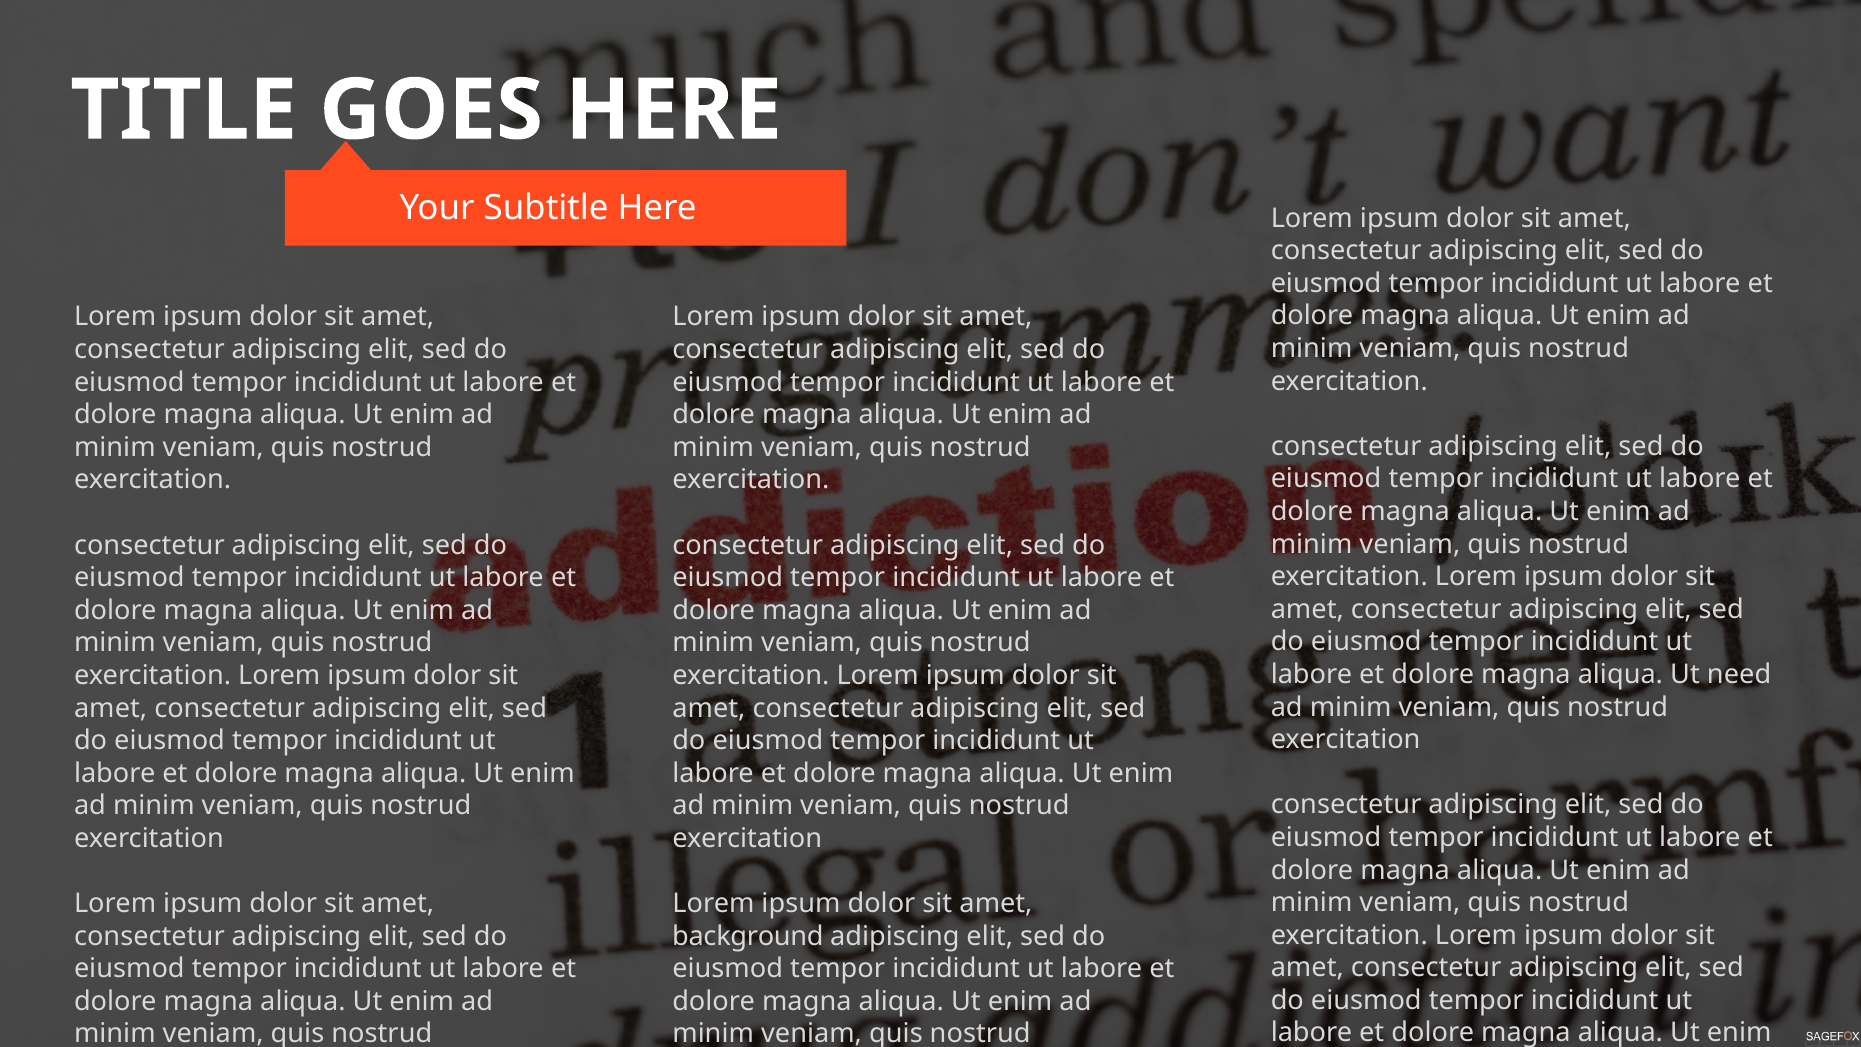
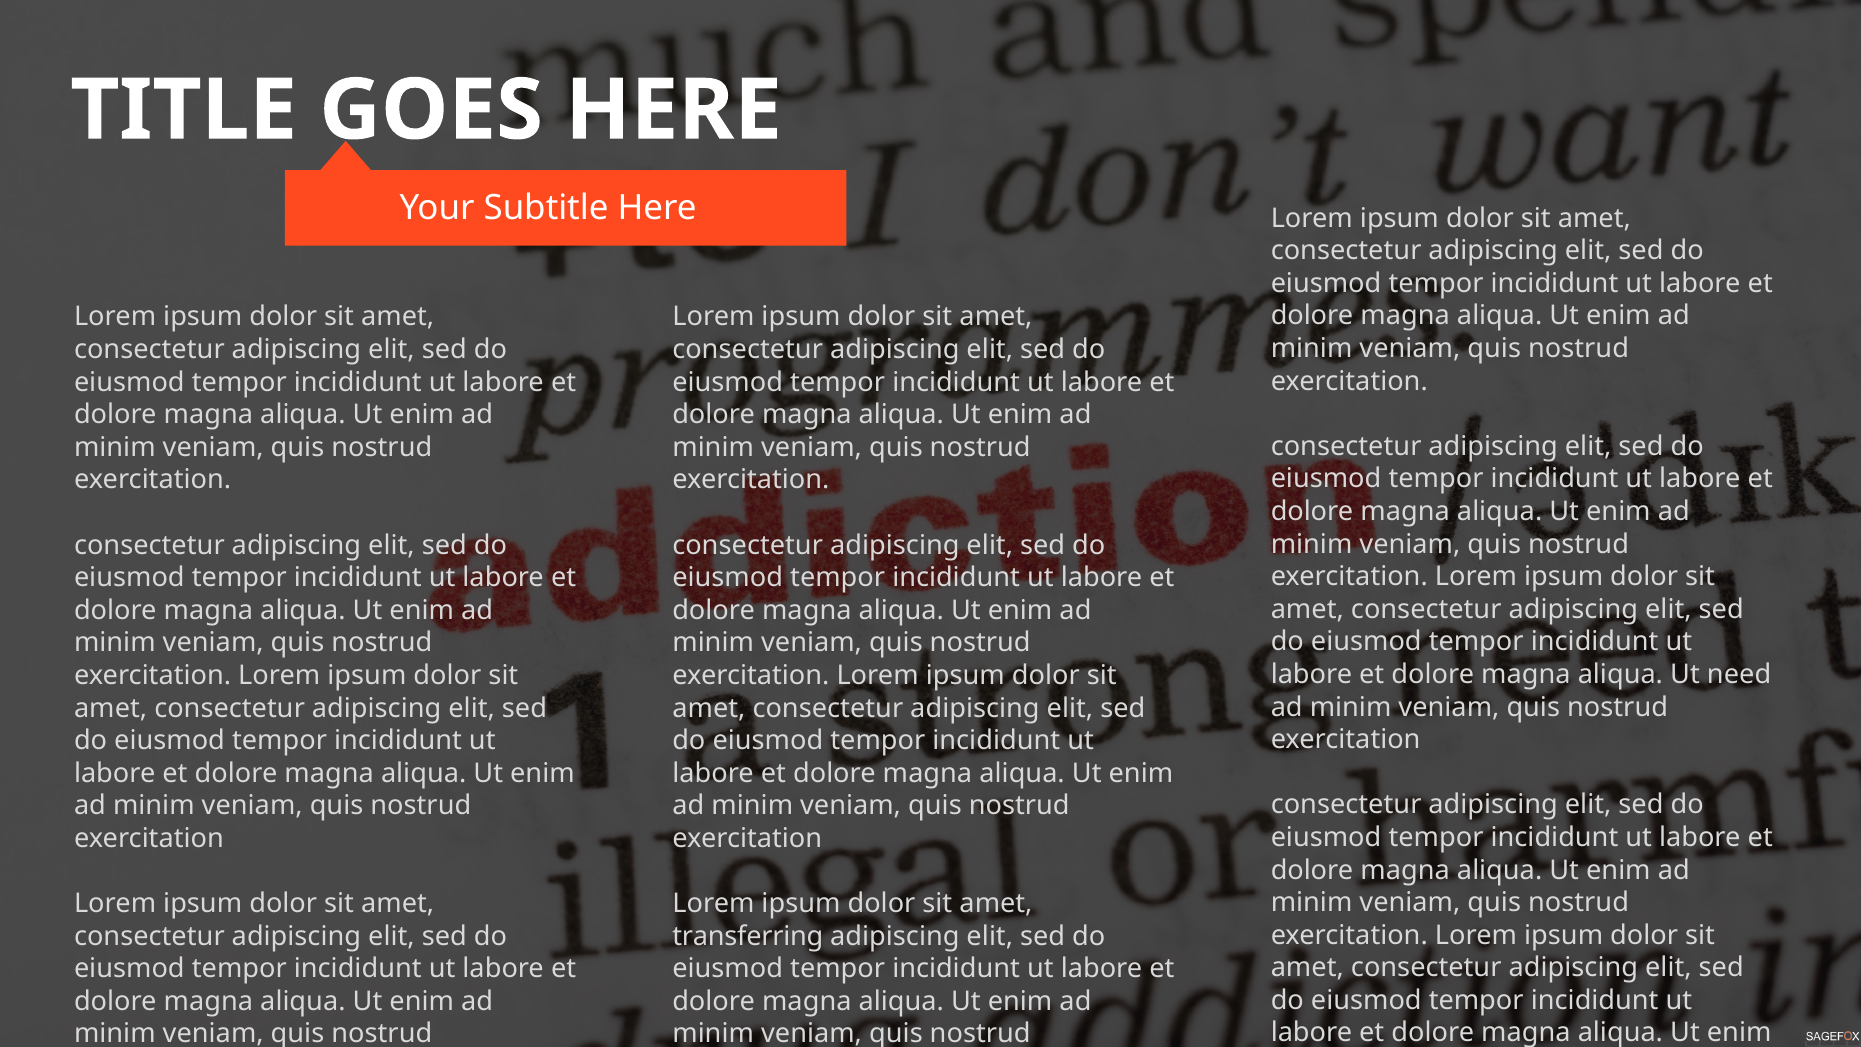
background: background -> transferring
